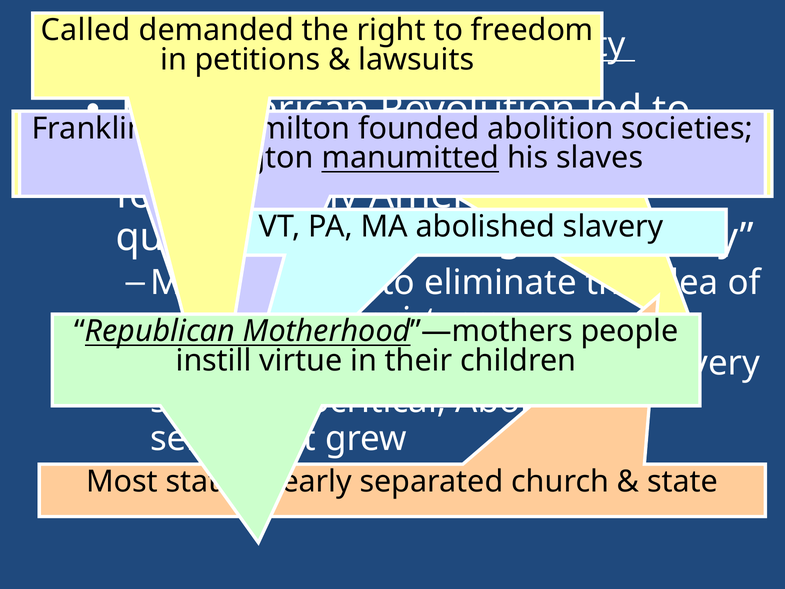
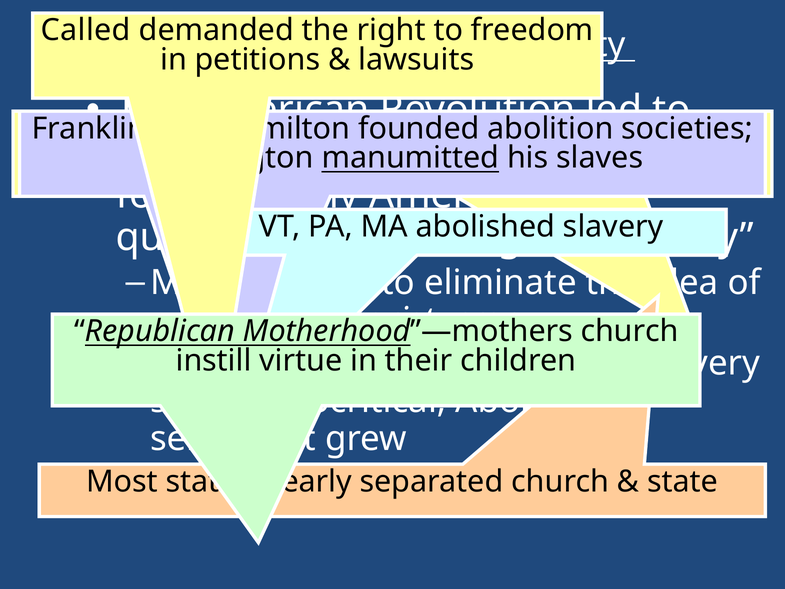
people at (630, 331): people -> church
